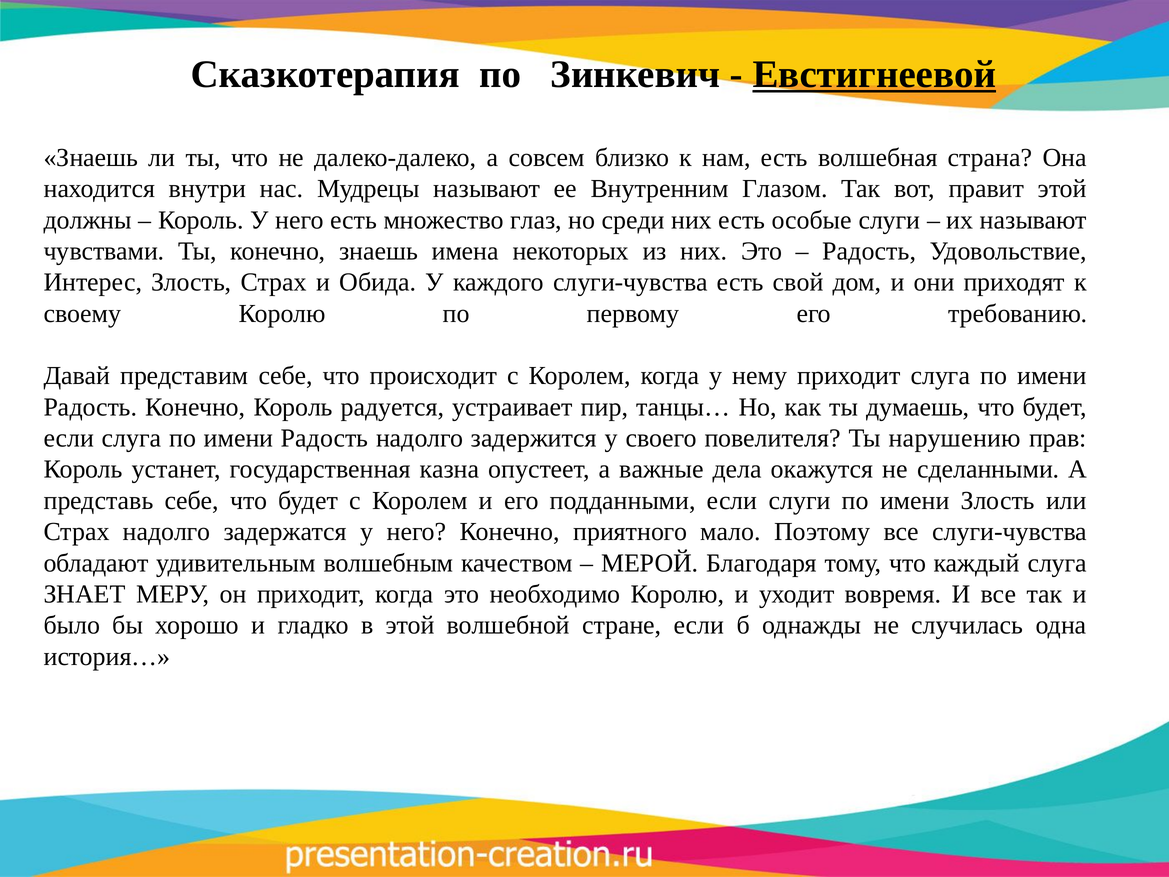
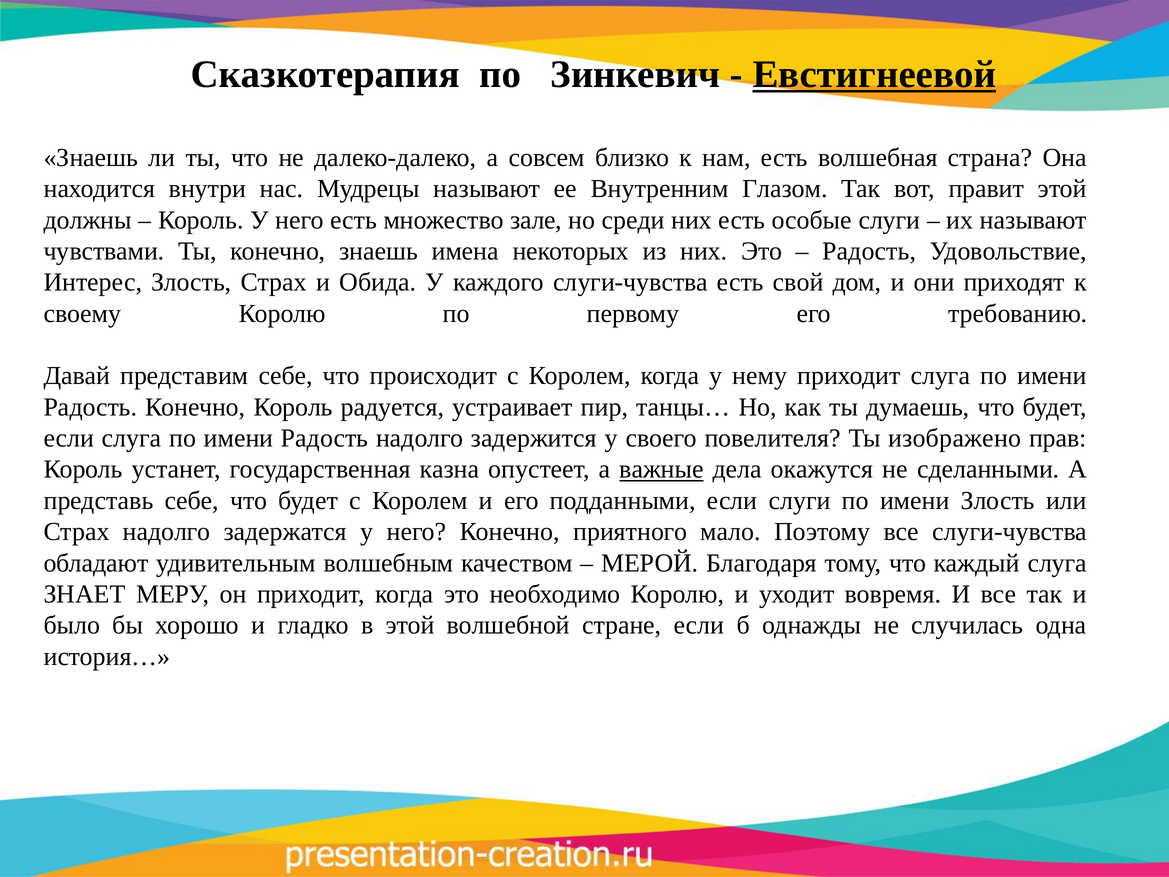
глаз: глаз -> зале
нарушению: нарушению -> изображено
важные underline: none -> present
